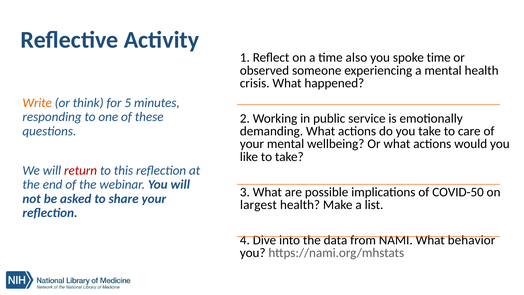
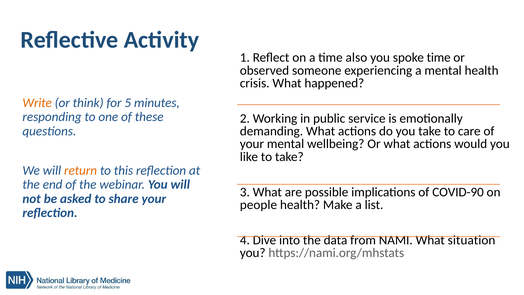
return colour: red -> orange
COVID-50: COVID-50 -> COVID-90
largest: largest -> people
behavior: behavior -> situation
